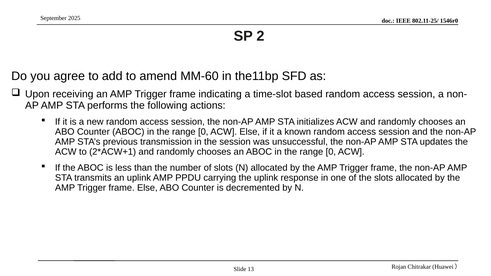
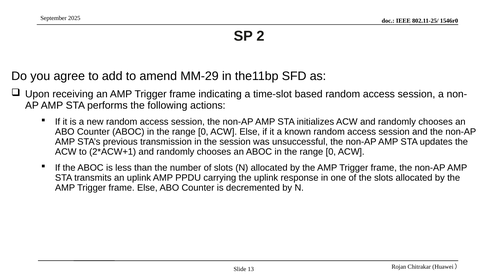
MM-60: MM-60 -> MM-29
